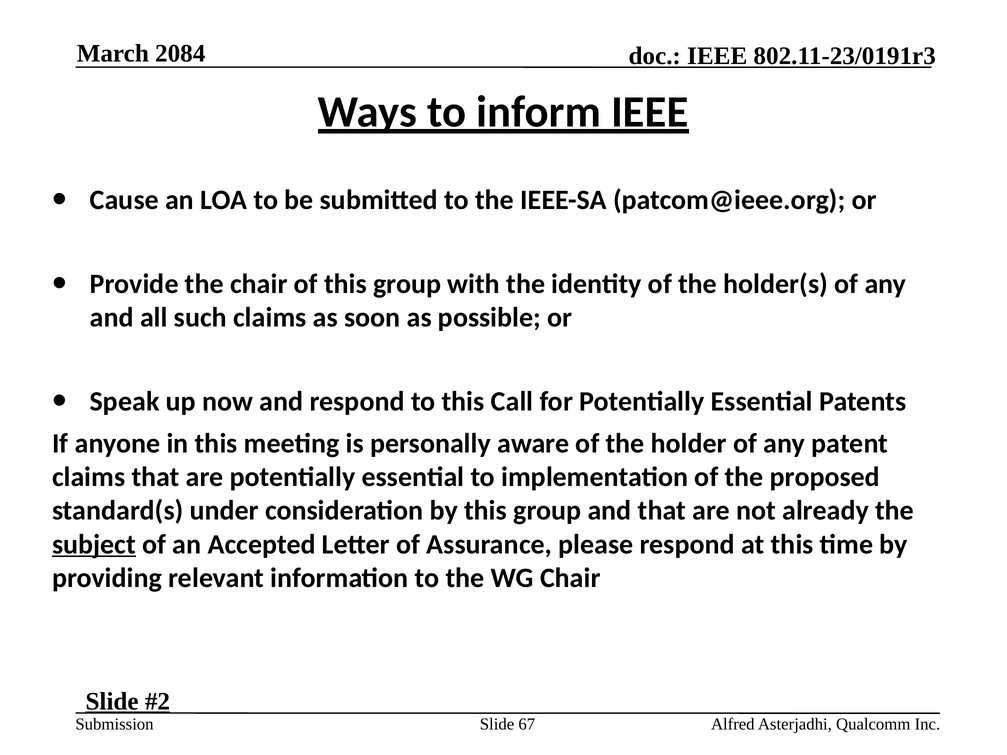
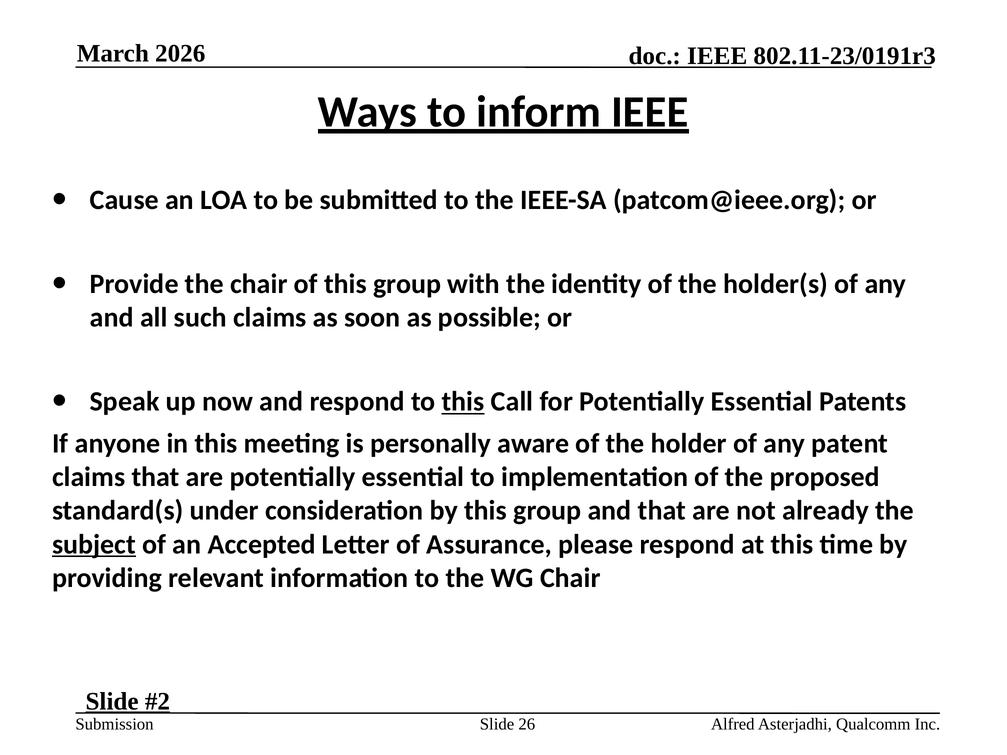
2084: 2084 -> 2026
this at (463, 402) underline: none -> present
67: 67 -> 26
